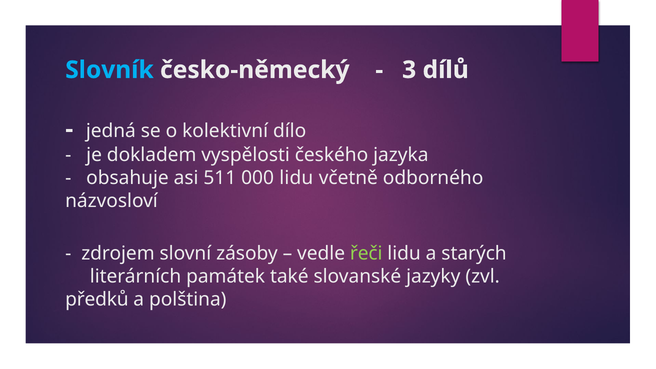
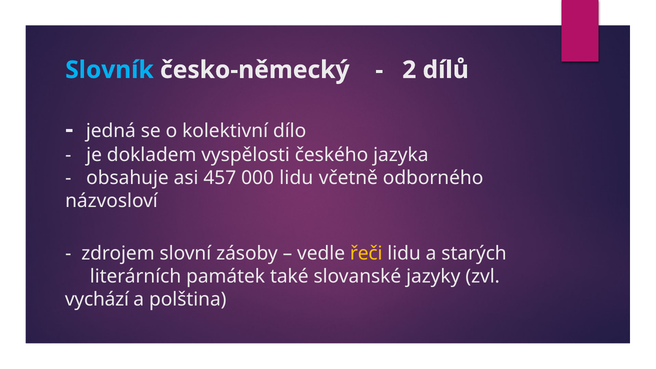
3: 3 -> 2
511: 511 -> 457
řeči colour: light green -> yellow
předků: předků -> vychází
